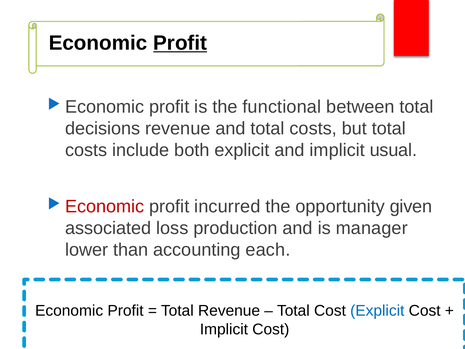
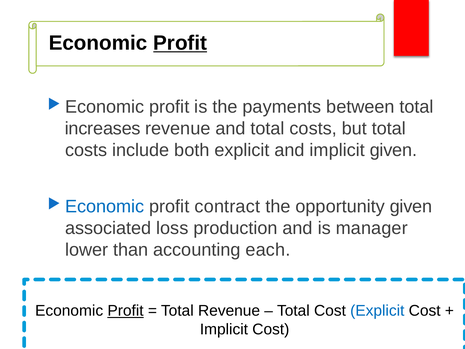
functional: functional -> payments
decisions: decisions -> increases
implicit usual: usual -> given
Economic at (105, 206) colour: red -> blue
incurred: incurred -> contract
Profit at (126, 311) underline: none -> present
